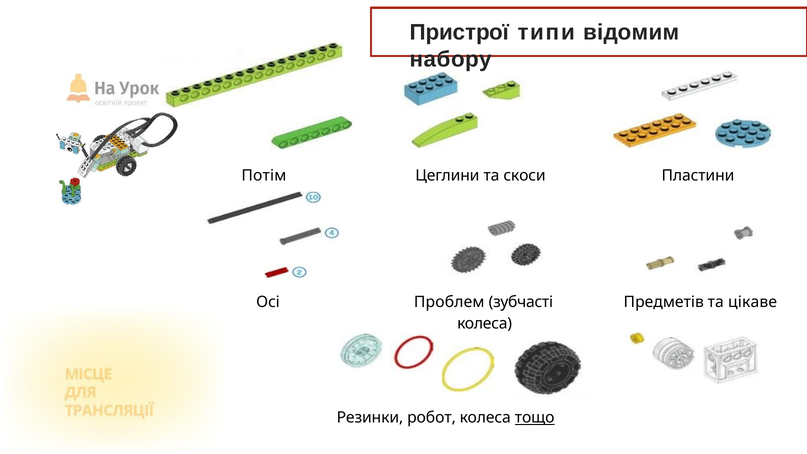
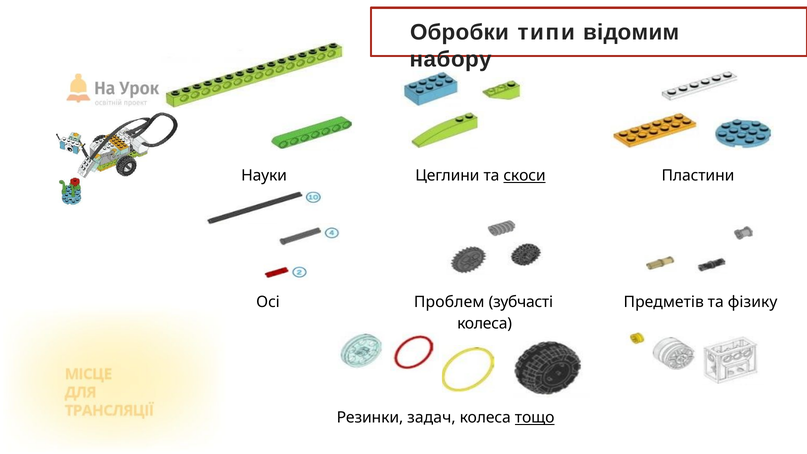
Пристрої: Пристрої -> Обробки
Потім: Потім -> Науки
скоси underline: none -> present
цікаве: цікаве -> фізику
робот: робот -> задач
